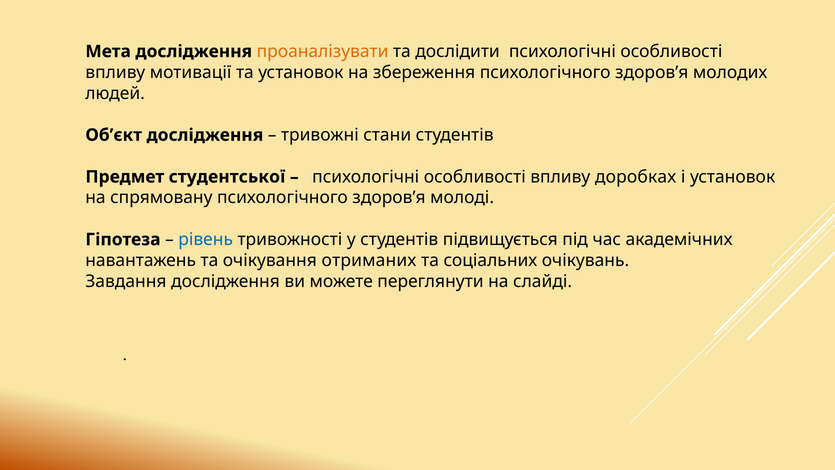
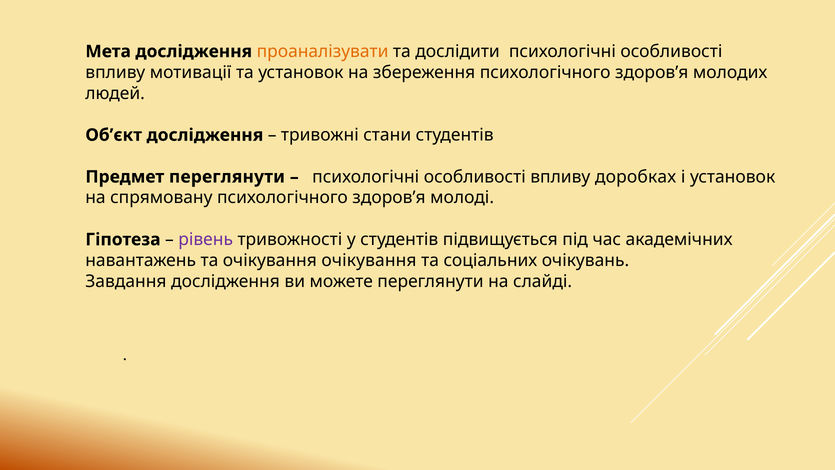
Предмет студентської: студентської -> переглянути
рівень colour: blue -> purple
очікування отриманих: отриманих -> очікування
